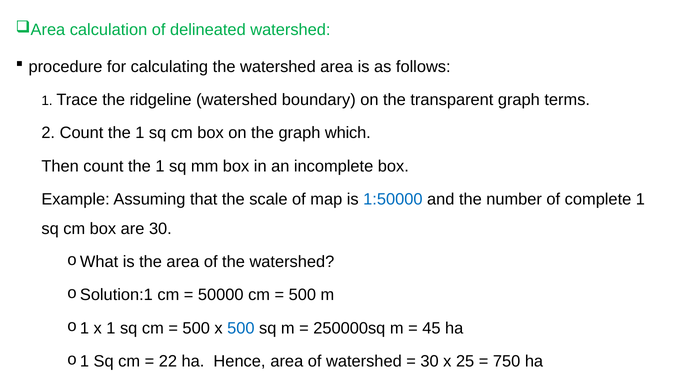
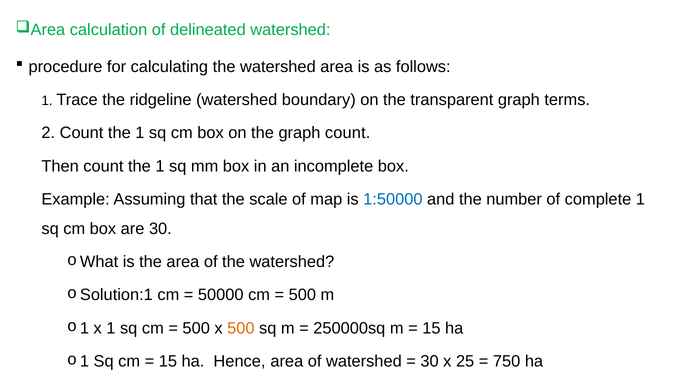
graph which: which -> count
500 at (241, 328) colour: blue -> orange
45 at (431, 328): 45 -> 15
22 at (168, 361): 22 -> 15
